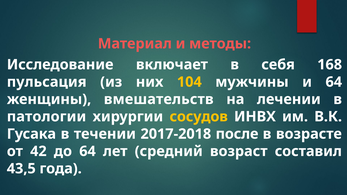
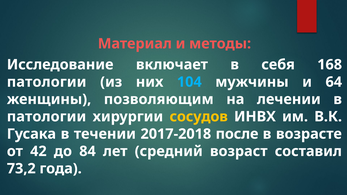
пульсация at (47, 82): пульсация -> патологии
104 colour: yellow -> light blue
вмешательств: вмешательств -> позволяющим
до 64: 64 -> 84
43,5: 43,5 -> 73,2
